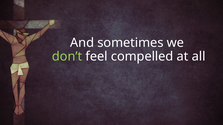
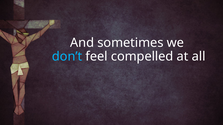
don’t colour: light green -> light blue
